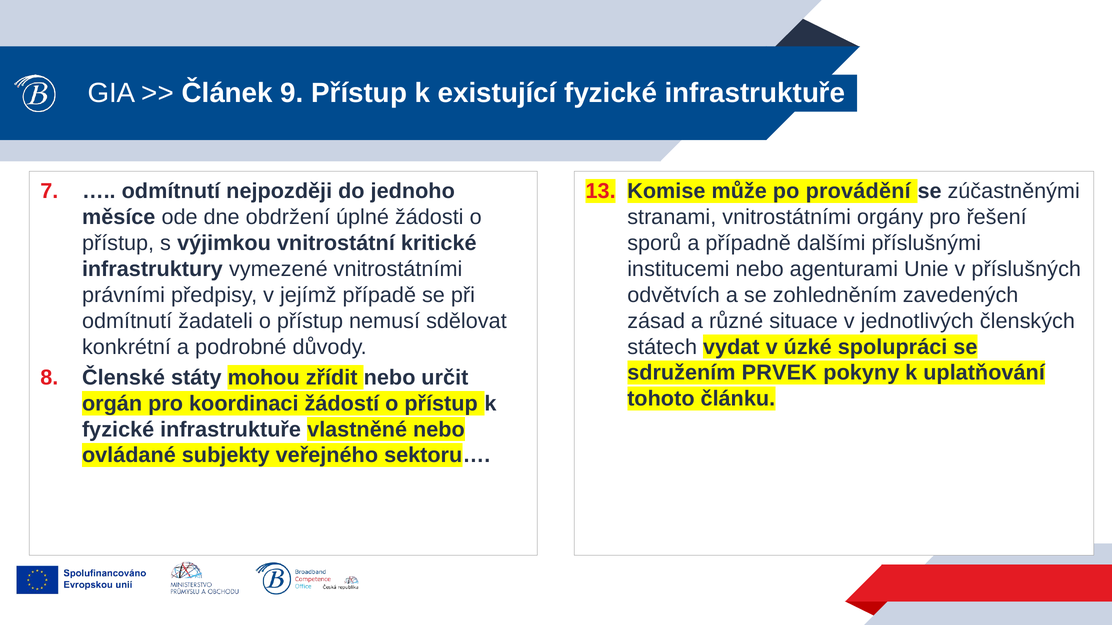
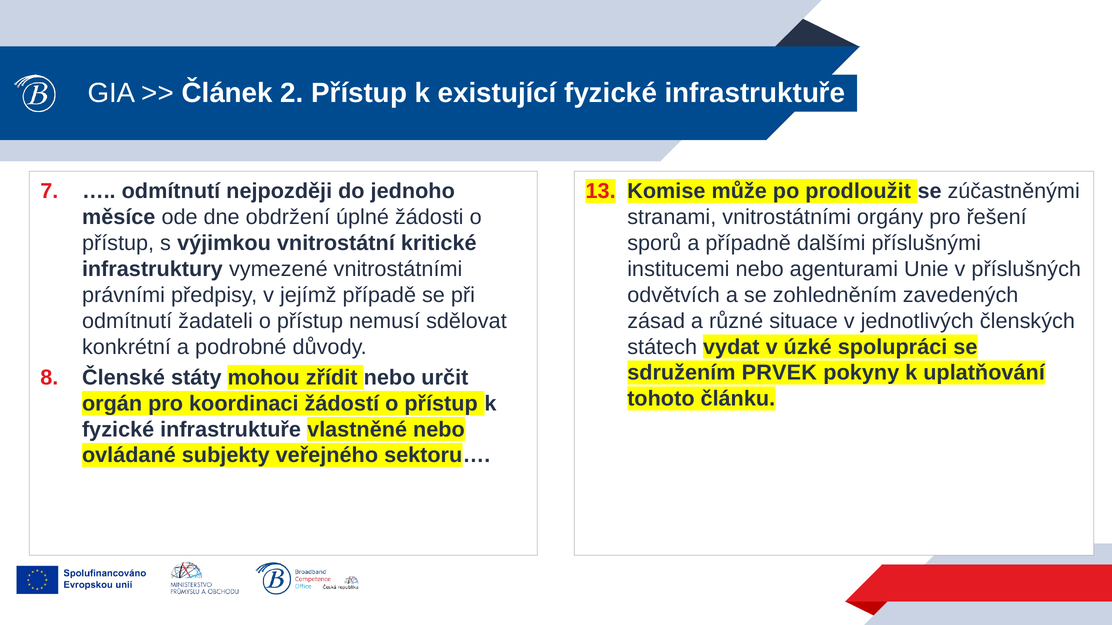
9: 9 -> 2
provádění: provádění -> prodloužit
